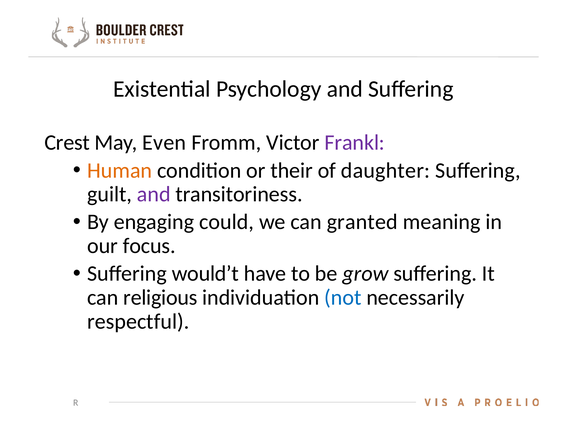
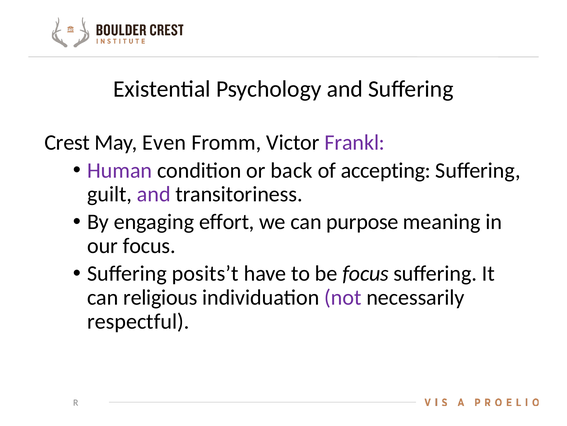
Human colour: orange -> purple
their: their -> back
daughter: daughter -> accepting
could: could -> effort
granted: granted -> purpose
would’t: would’t -> posits’t
be grow: grow -> focus
not colour: blue -> purple
